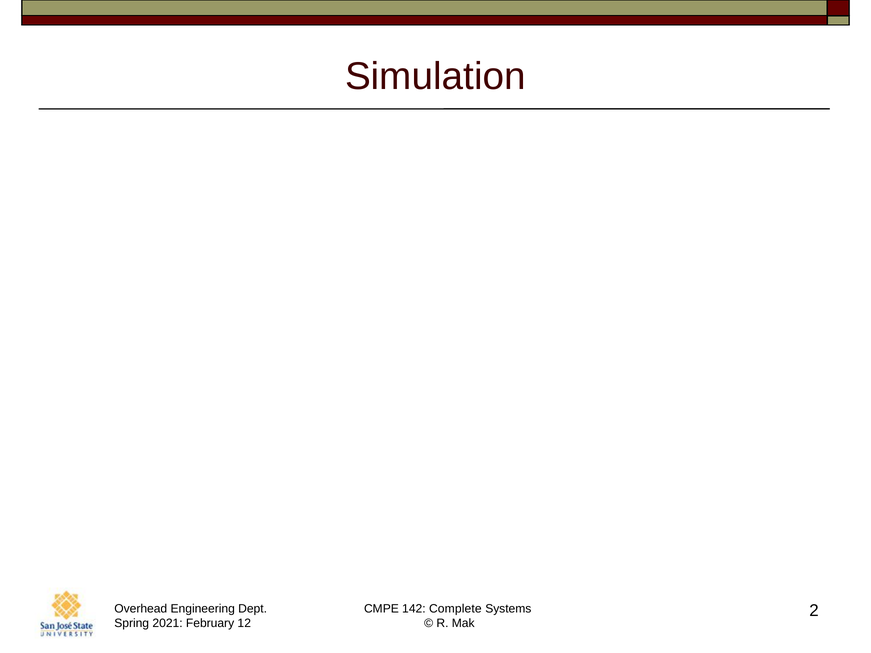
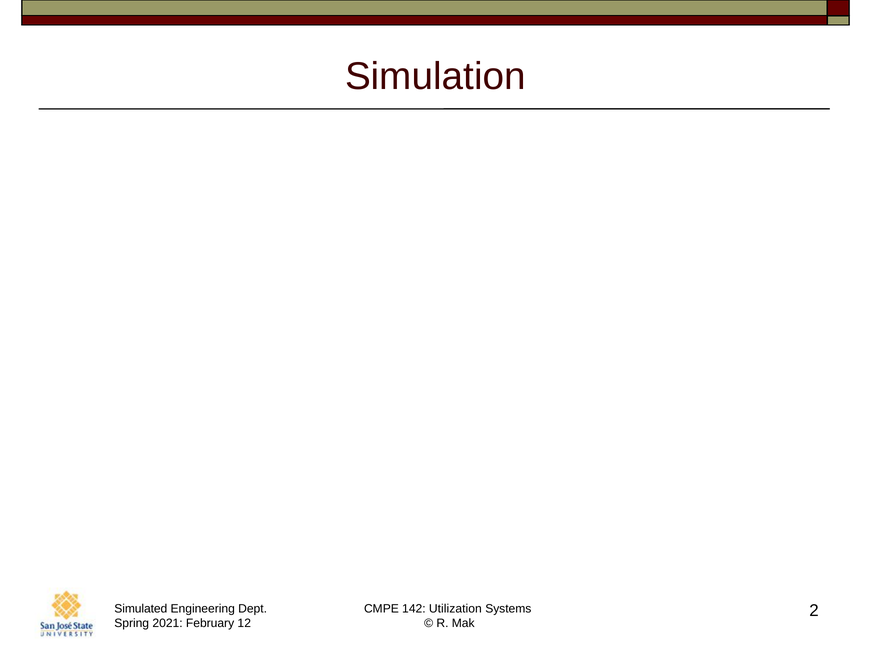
Overhead: Overhead -> Simulated
Complete: Complete -> Utilization
